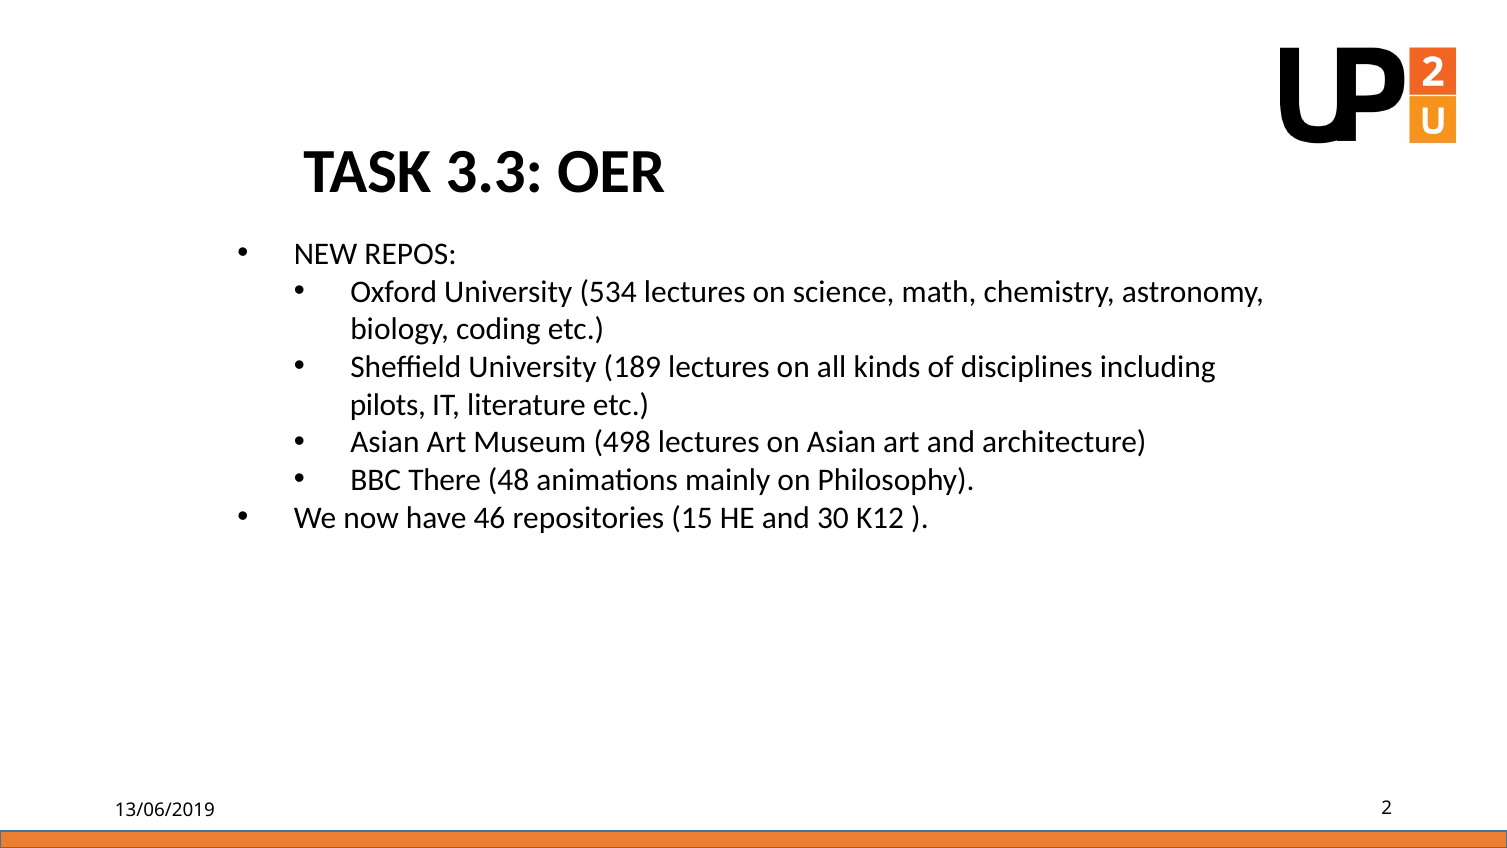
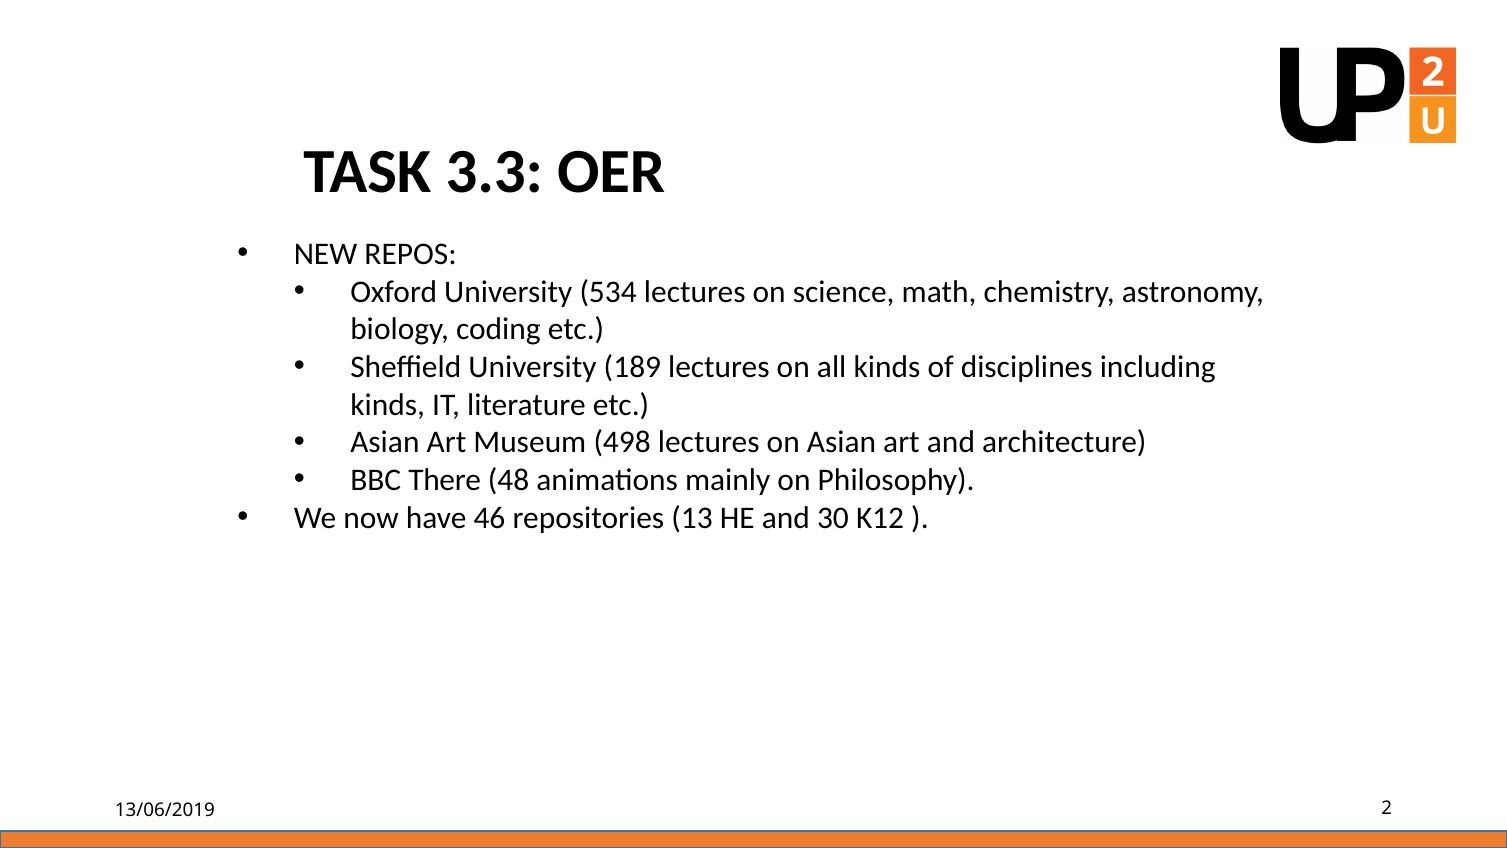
pilots at (388, 405): pilots -> kinds
15: 15 -> 13
